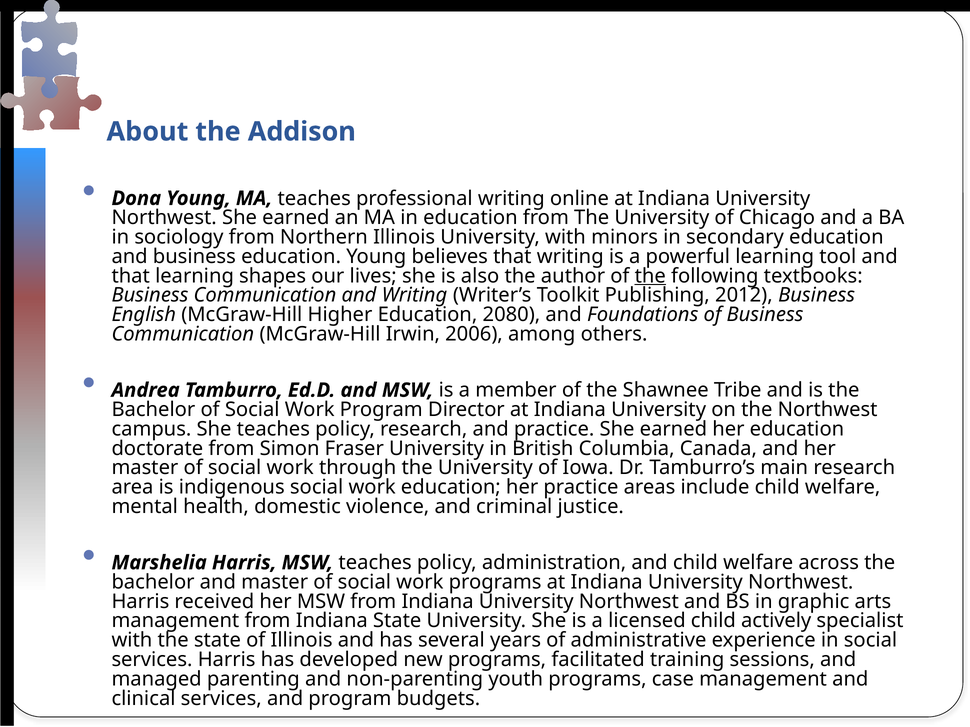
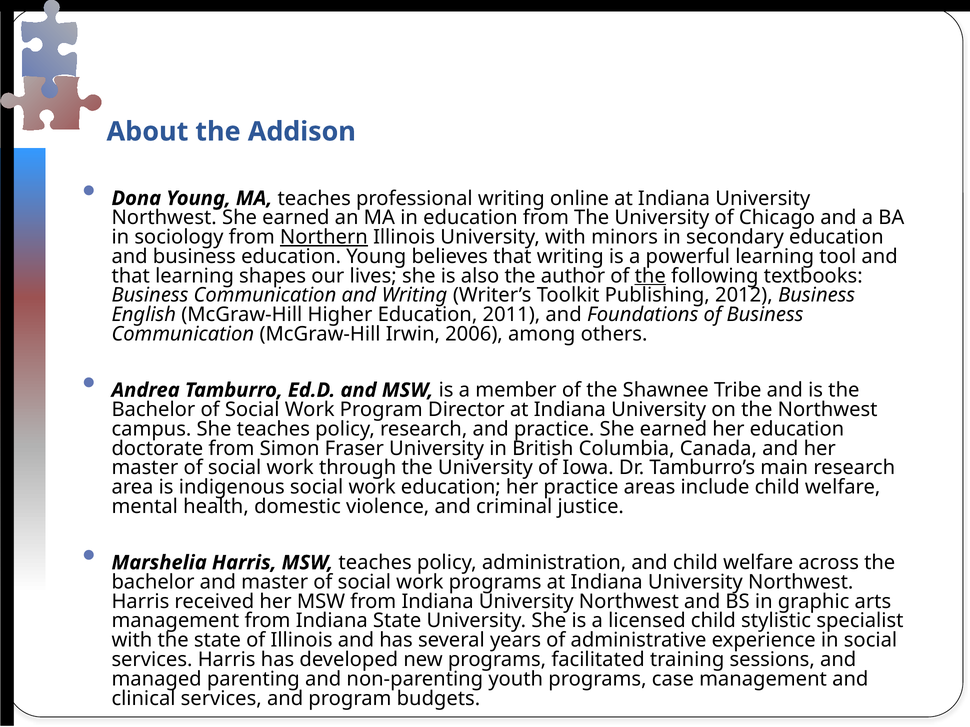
Northern underline: none -> present
2080: 2080 -> 2011
actively: actively -> stylistic
